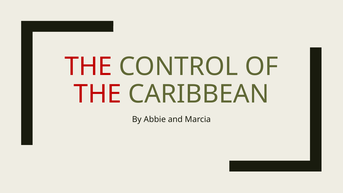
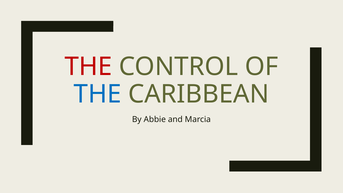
THE at (98, 94) colour: red -> blue
